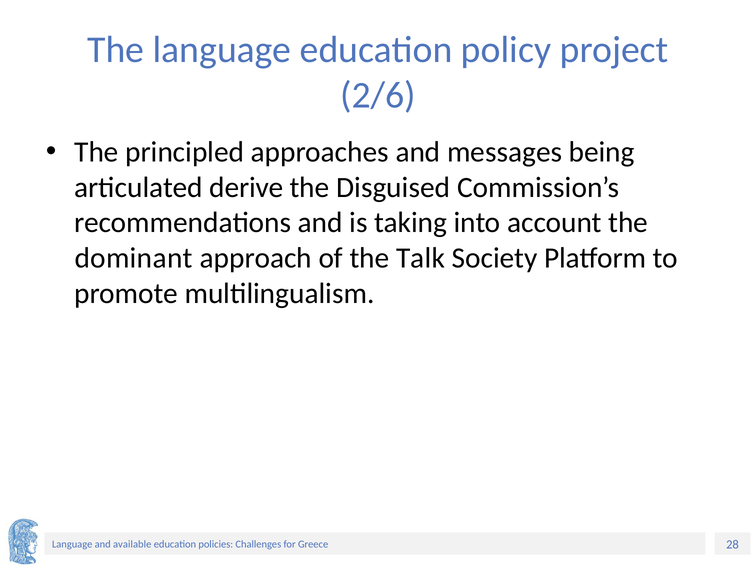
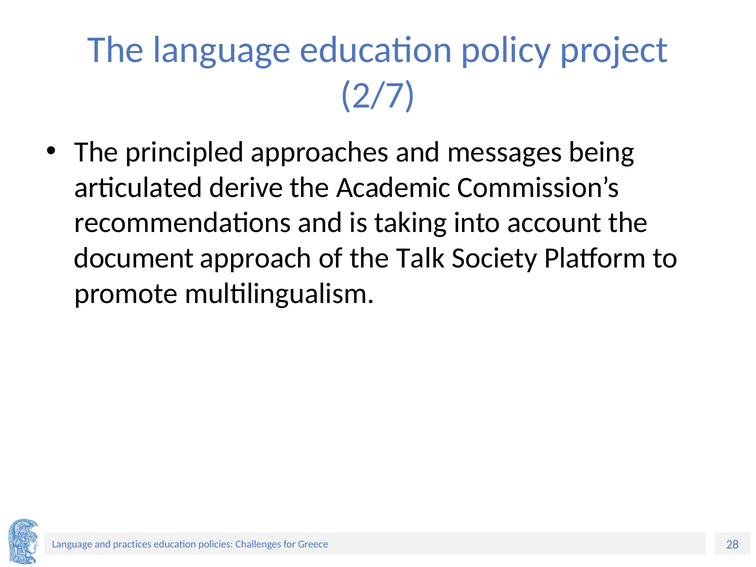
2/6: 2/6 -> 2/7
Disguised: Disguised -> Academic
dominant: dominant -> document
available: available -> practices
